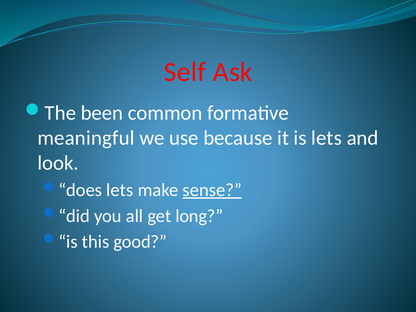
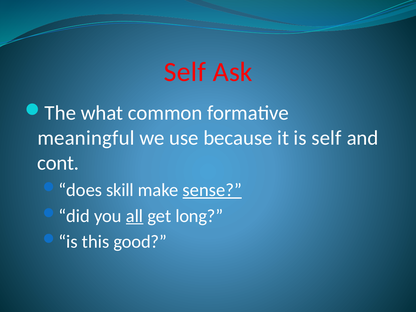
been: been -> what
is lets: lets -> self
look: look -> cont
lets at (120, 190): lets -> skill
all underline: none -> present
